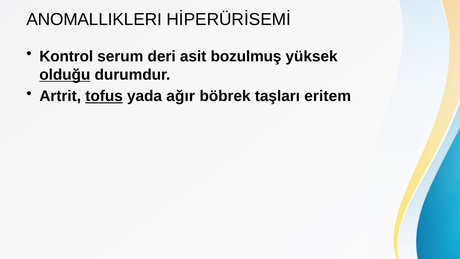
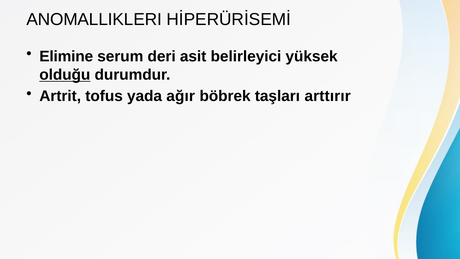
Kontrol: Kontrol -> Elimine
bozulmuş: bozulmuş -> belirleyici
tofus underline: present -> none
eritem: eritem -> arttırır
